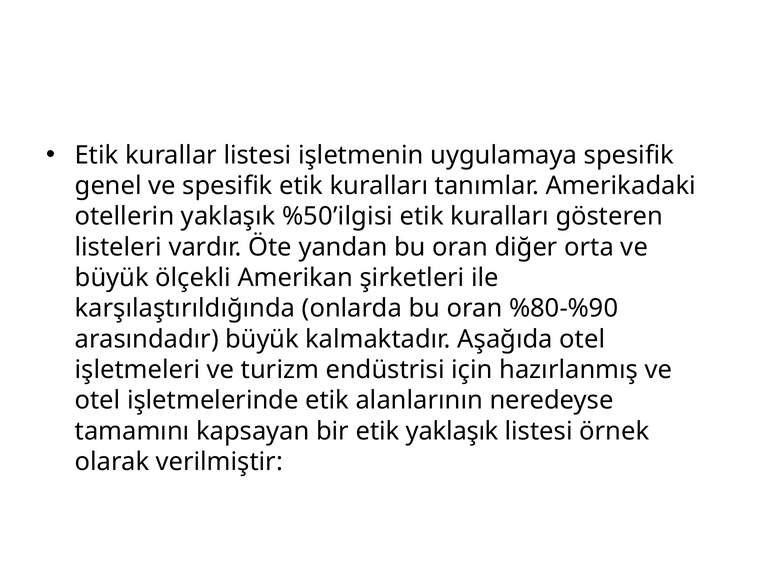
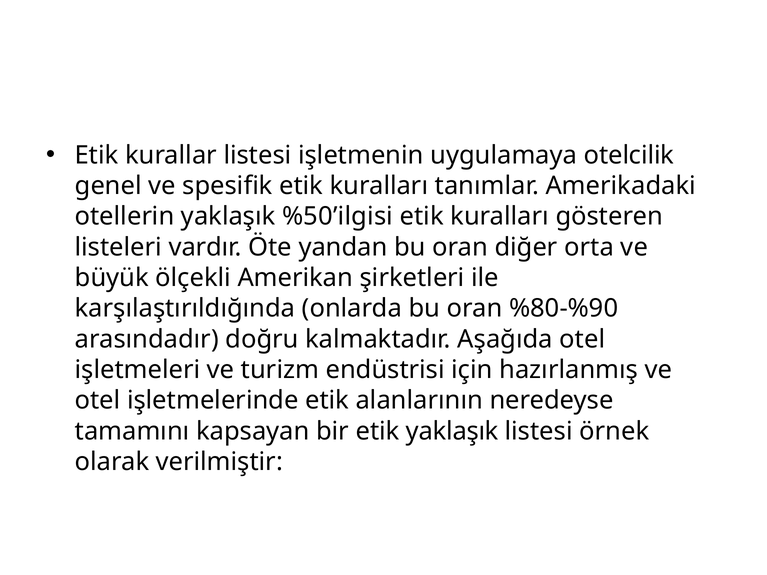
uygulamaya spesifik: spesifik -> otelcilik
arasındadır büyük: büyük -> doğru
